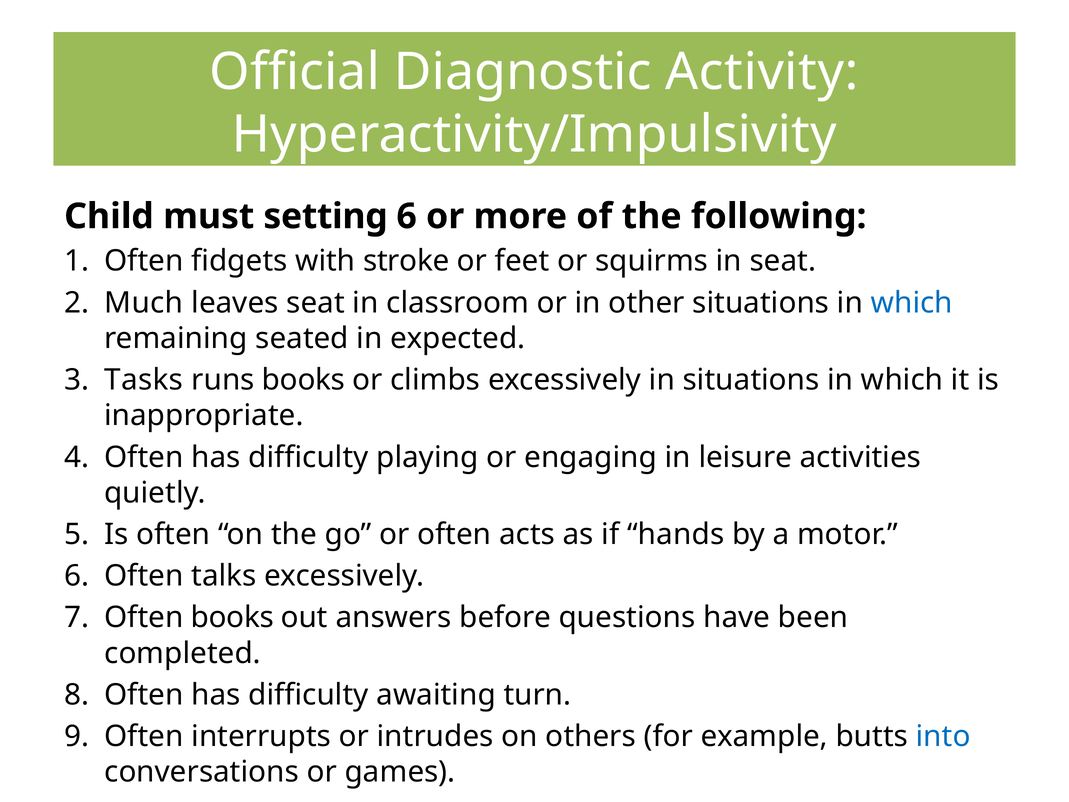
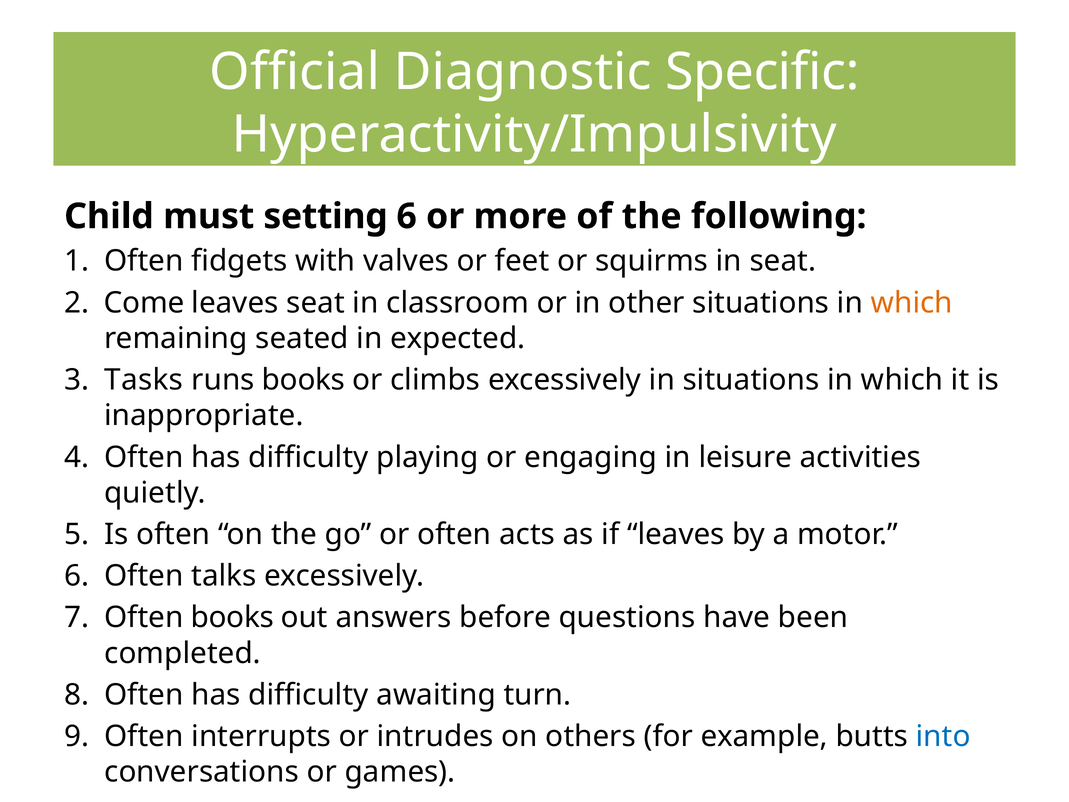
Activity: Activity -> Specific
stroke: stroke -> valves
Much: Much -> Come
which at (912, 303) colour: blue -> orange
if hands: hands -> leaves
